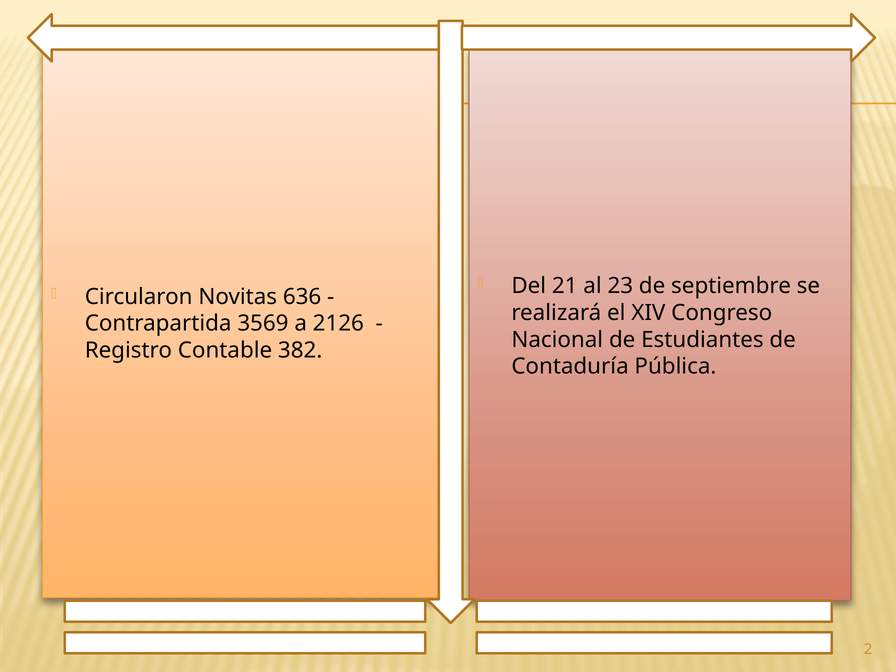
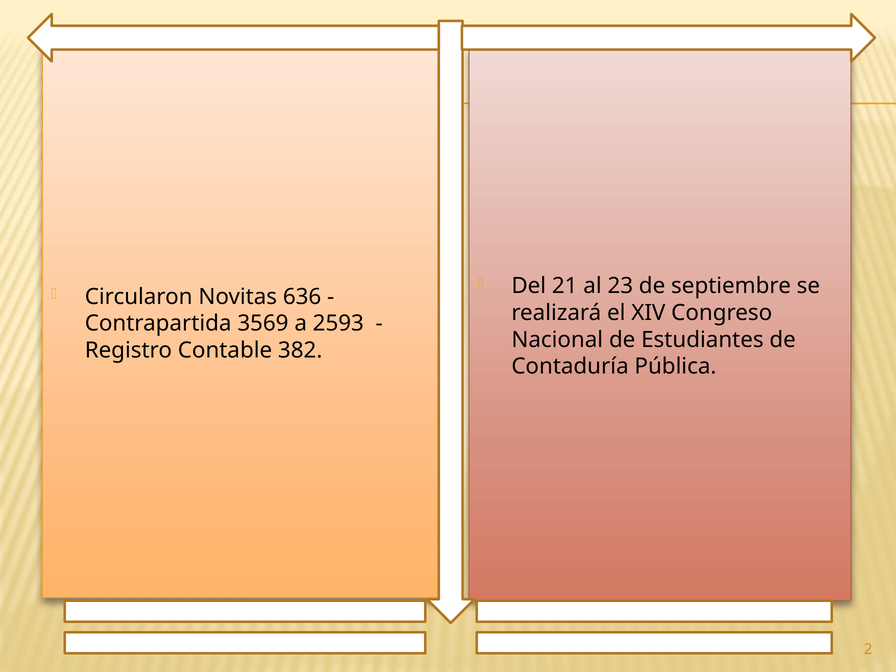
2126: 2126 -> 2593
